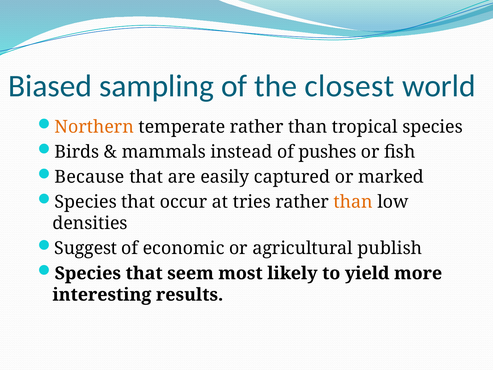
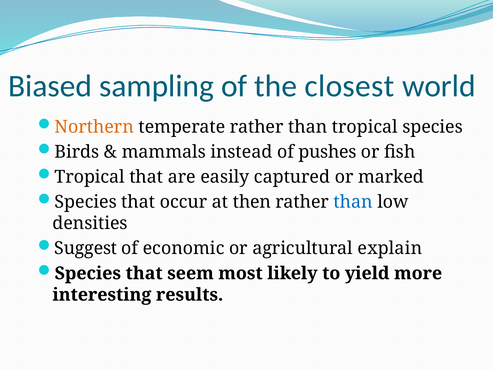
Because at (90, 177): Because -> Tropical
tries: tries -> then
than at (353, 202) colour: orange -> blue
publish: publish -> explain
